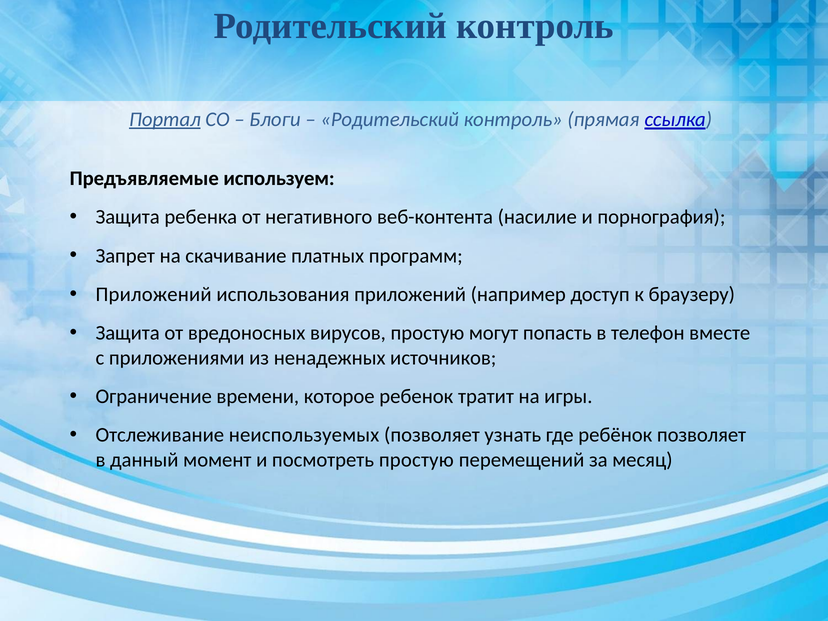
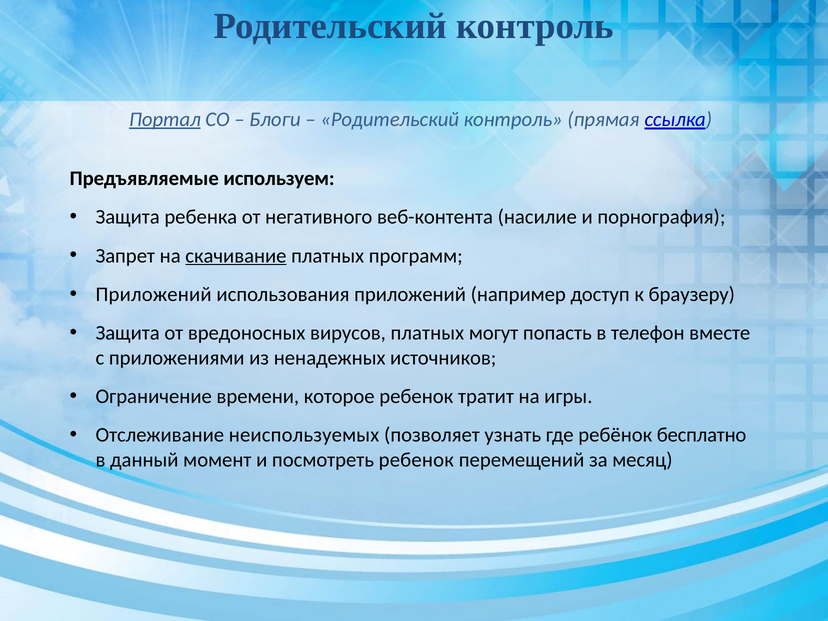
скачивание underline: none -> present
вирусов простую: простую -> платных
ребёнок позволяет: позволяет -> бесплатно
посмотреть простую: простую -> ребенок
